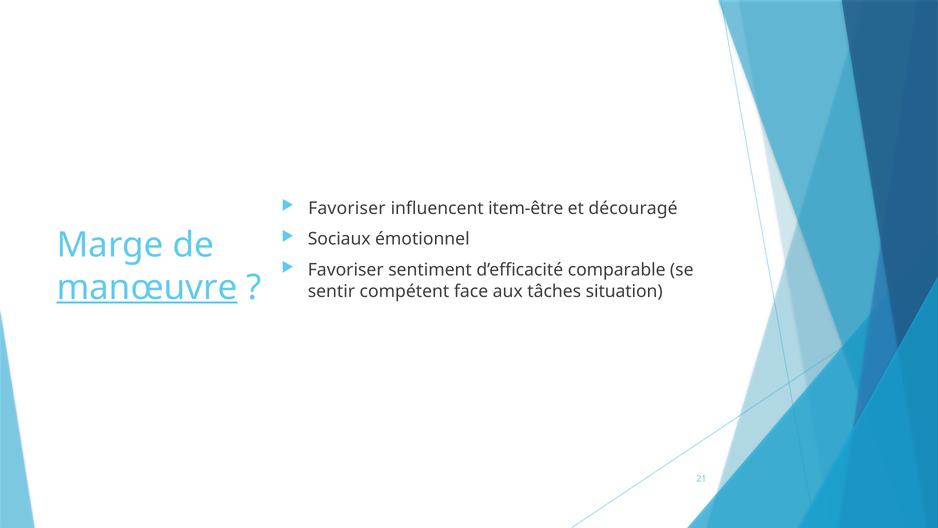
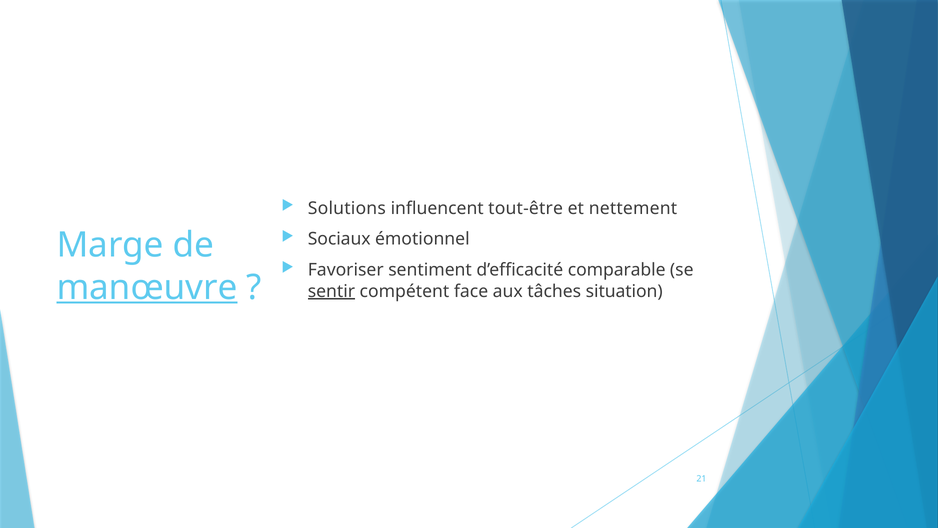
Favoriser at (347, 208): Favoriser -> Solutions
item-être: item-être -> tout-être
découragé: découragé -> nettement
sentir underline: none -> present
